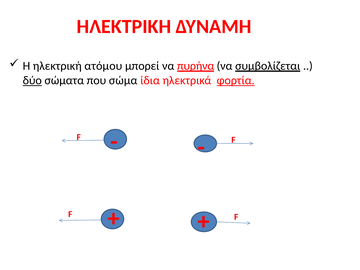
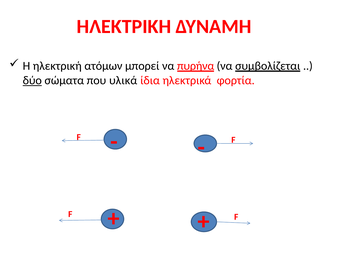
ατόμου: ατόμου -> ατόμων
σώμα: σώμα -> υλικά
φορτία underline: present -> none
